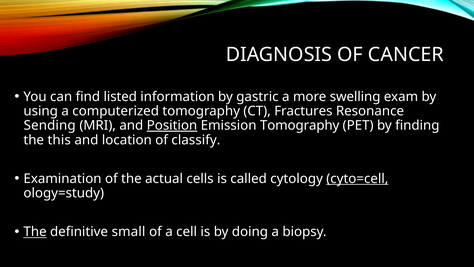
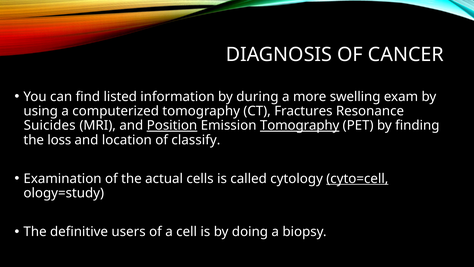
gastric: gastric -> during
Sending: Sending -> Suicides
Tomography at (300, 125) underline: none -> present
this: this -> loss
The at (35, 232) underline: present -> none
small: small -> users
